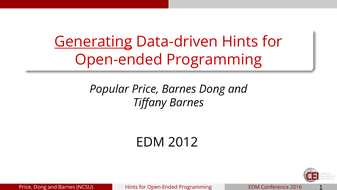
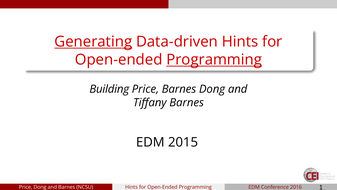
Programming at (214, 60) underline: none -> present
Popular: Popular -> Building
2012: 2012 -> 2015
